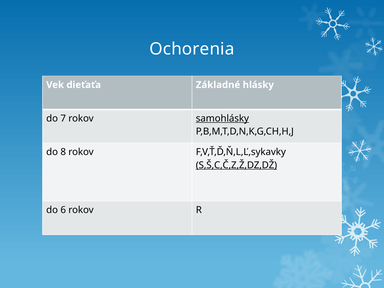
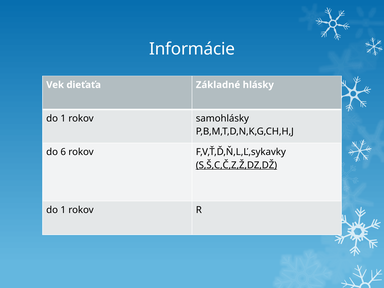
Ochorenia: Ochorenia -> Informácie
7 at (63, 118): 7 -> 1
samohlásky underline: present -> none
8: 8 -> 6
6 at (63, 210): 6 -> 1
